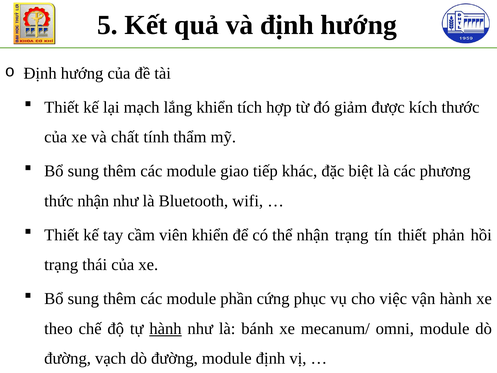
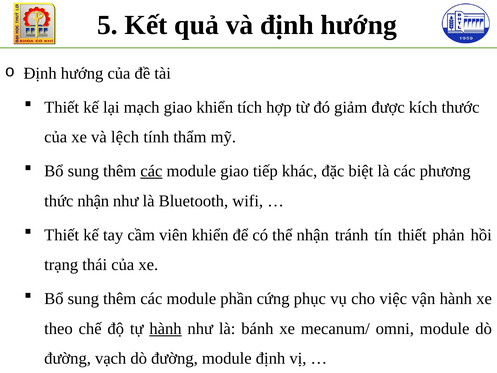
mạch lắng: lắng -> giao
chất: chất -> lệch
các at (151, 171) underline: none -> present
nhận trạng: trạng -> tránh
